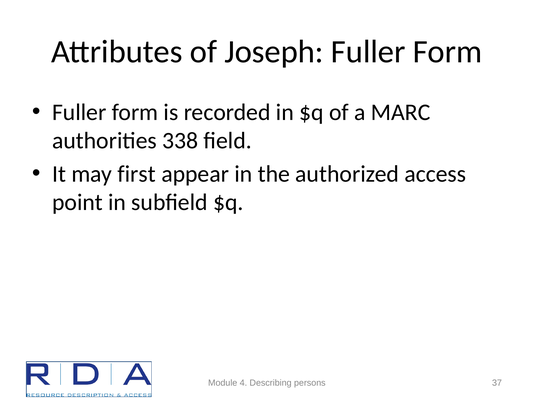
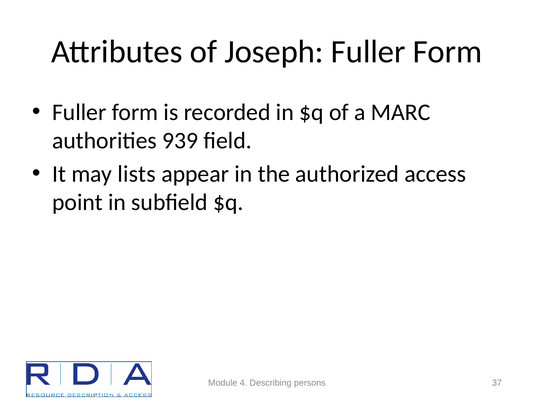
338: 338 -> 939
first: first -> lists
